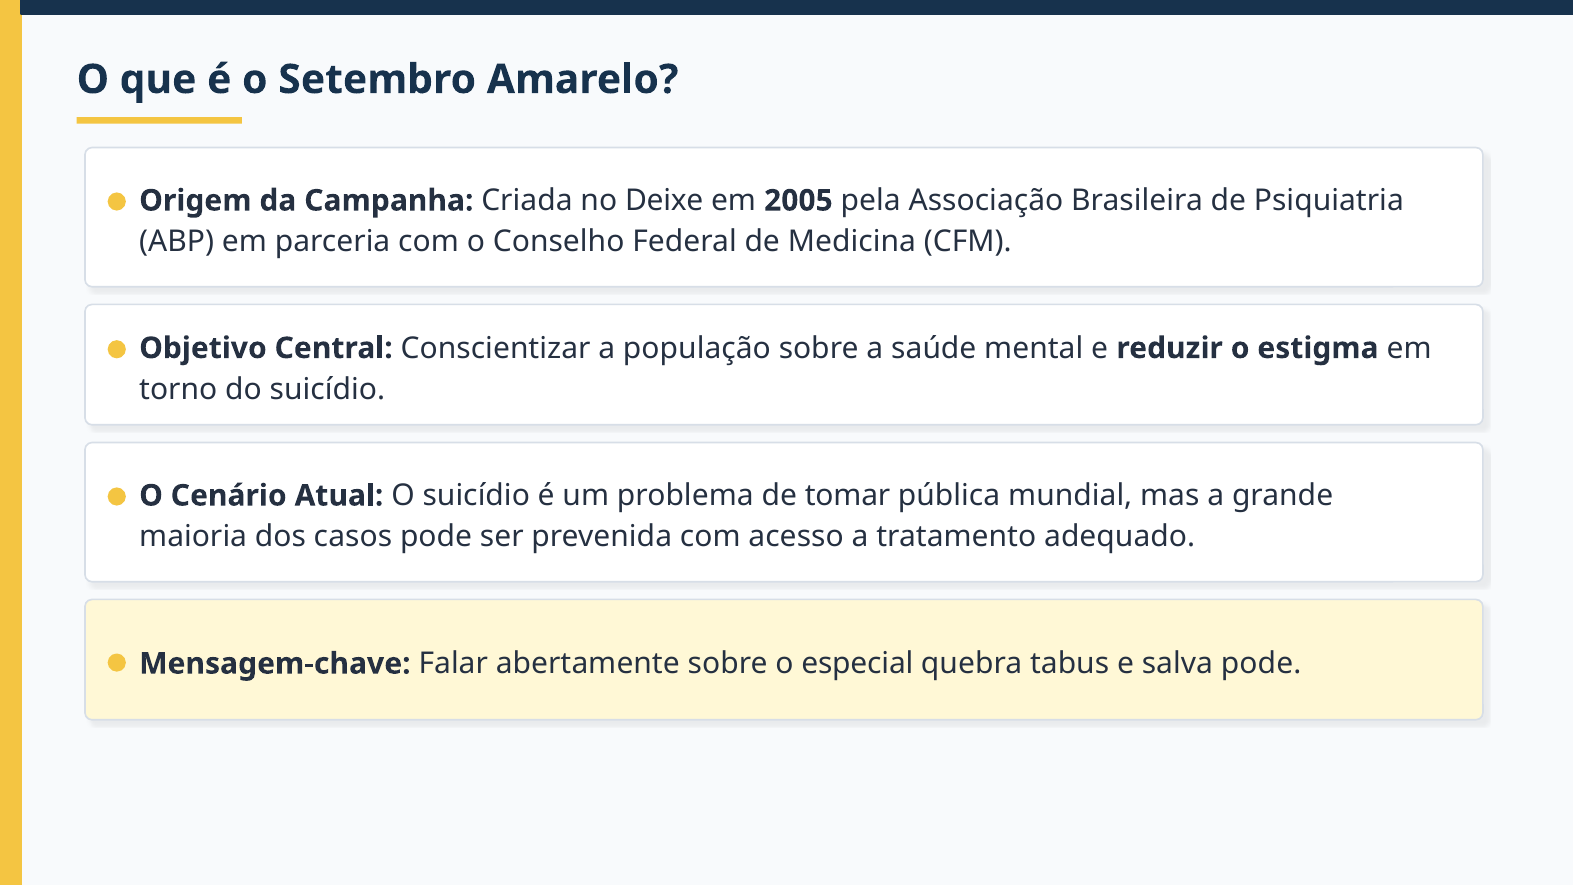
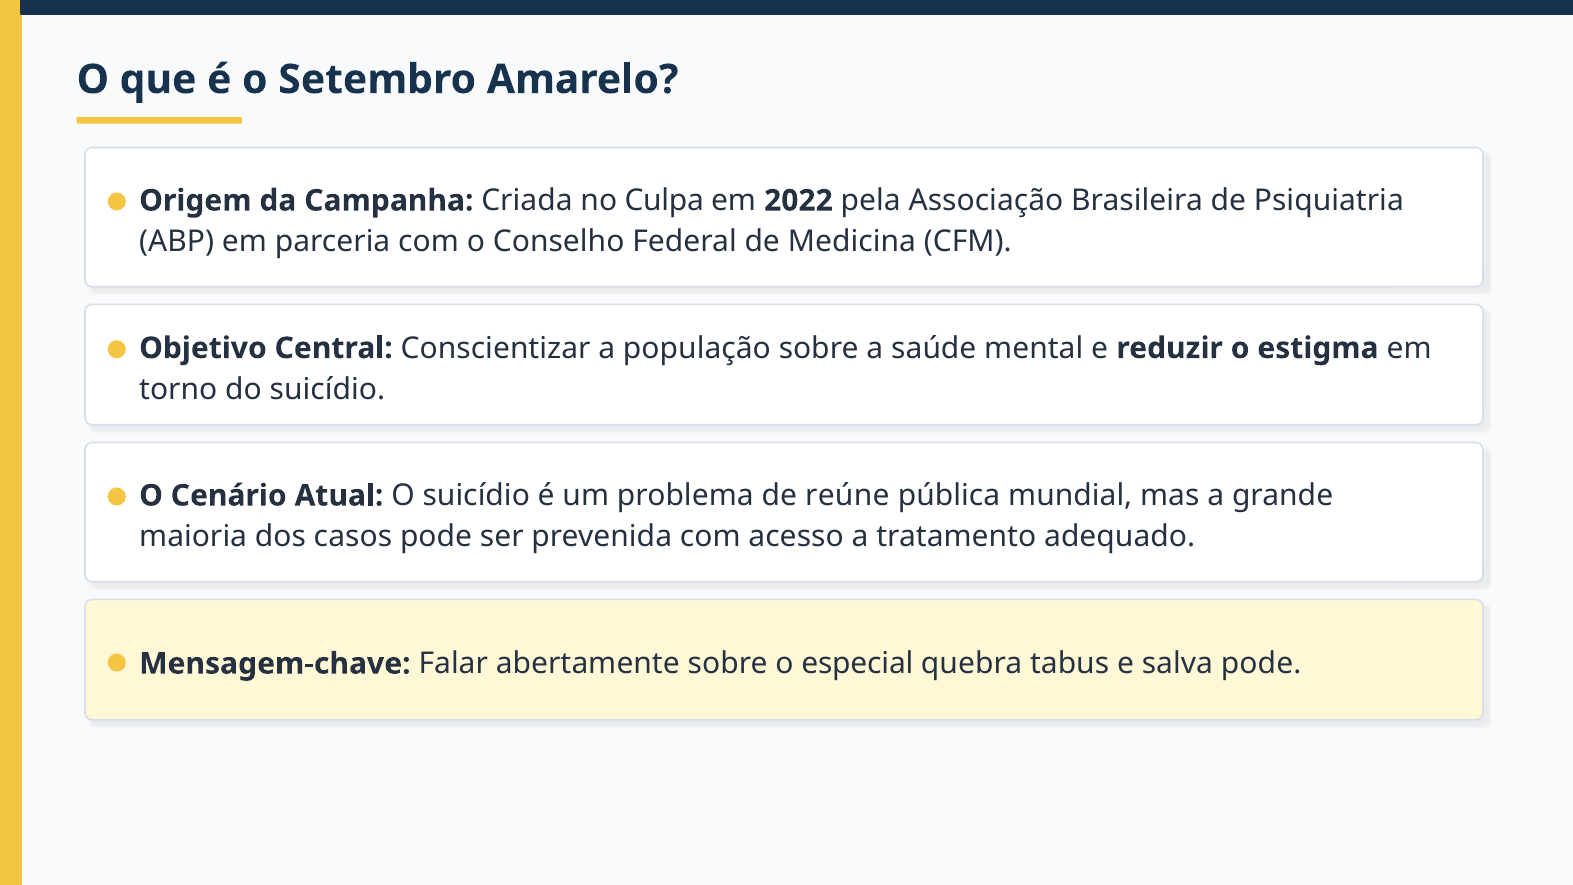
Deixe: Deixe -> Culpa
2005: 2005 -> 2022
tomar: tomar -> reúne
